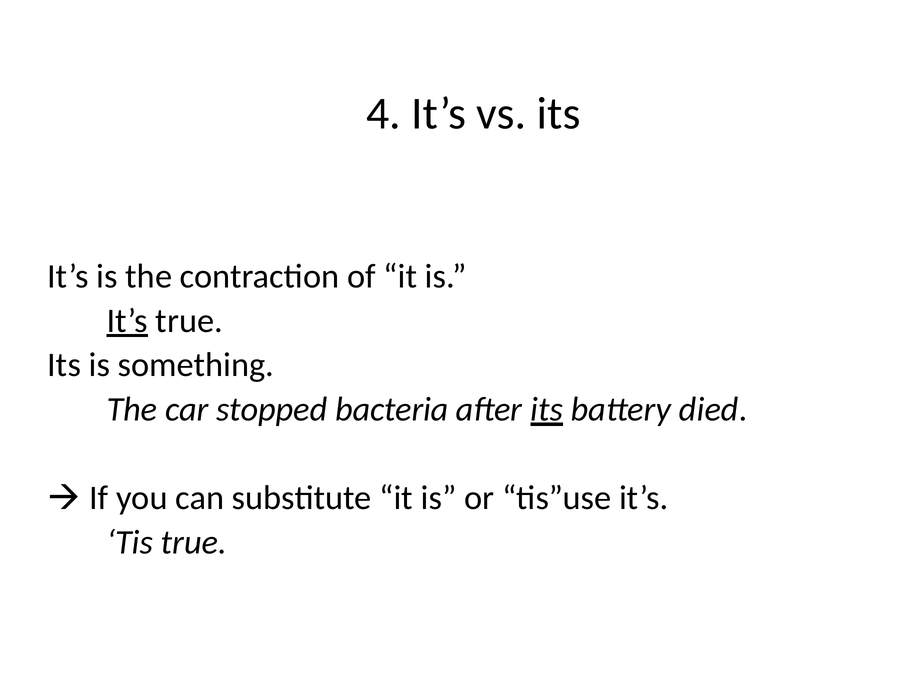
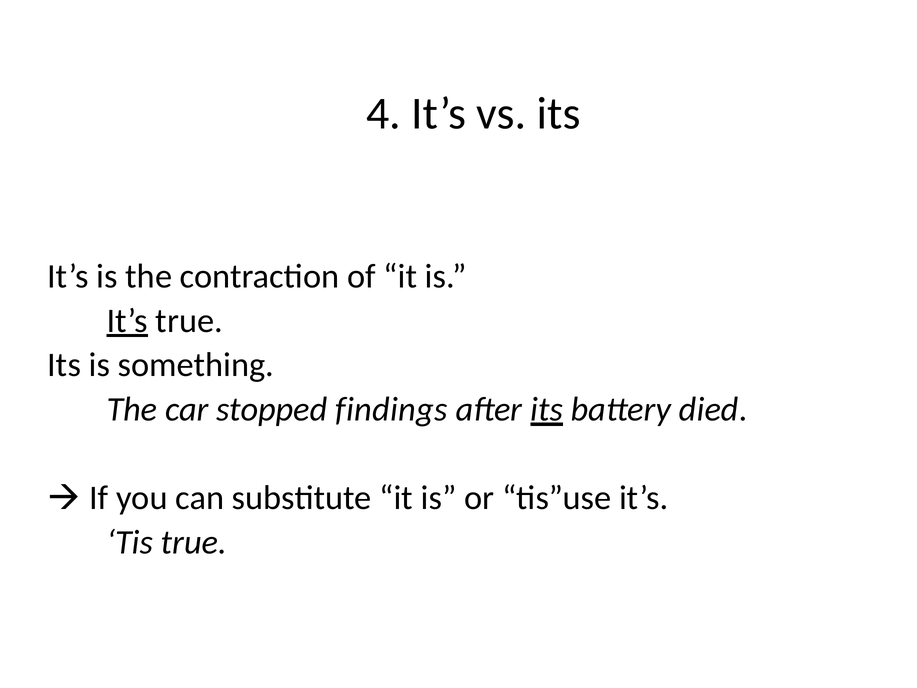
bacteria: bacteria -> findings
